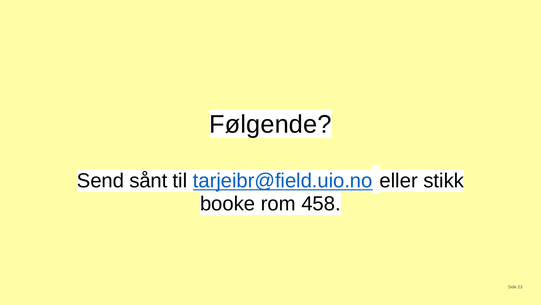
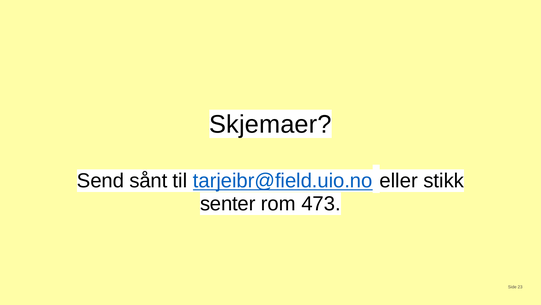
Følgende: Følgende -> Skjemaer
booke: booke -> senter
458: 458 -> 473
